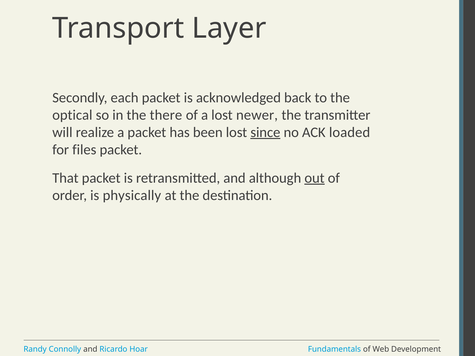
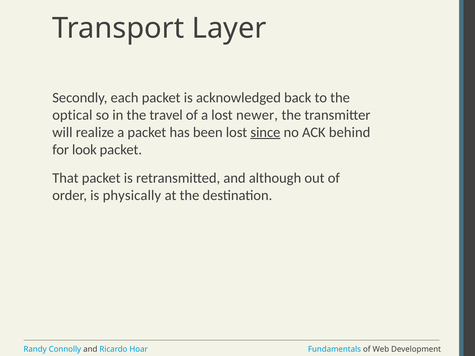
there: there -> travel
loaded: loaded -> behind
files: files -> look
out underline: present -> none
